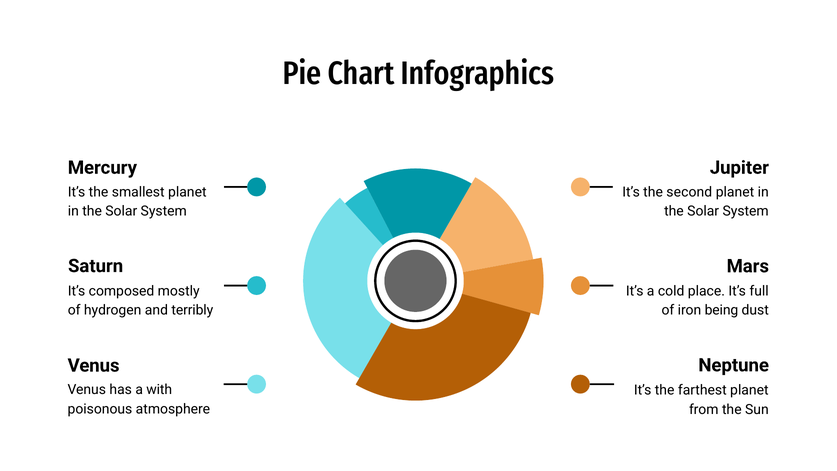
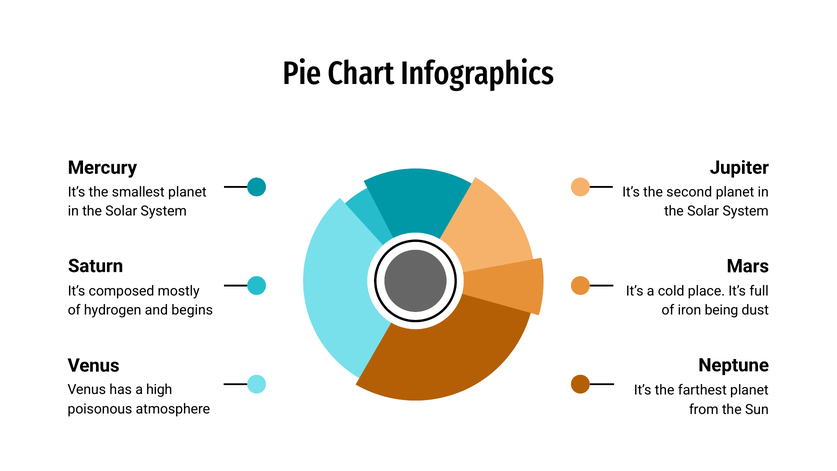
terribly: terribly -> begins
with: with -> high
